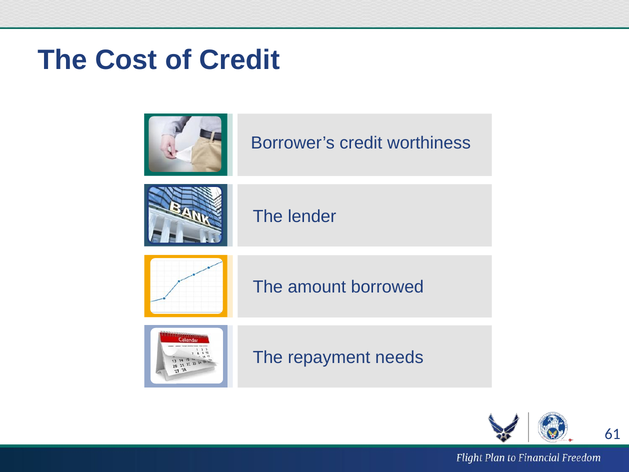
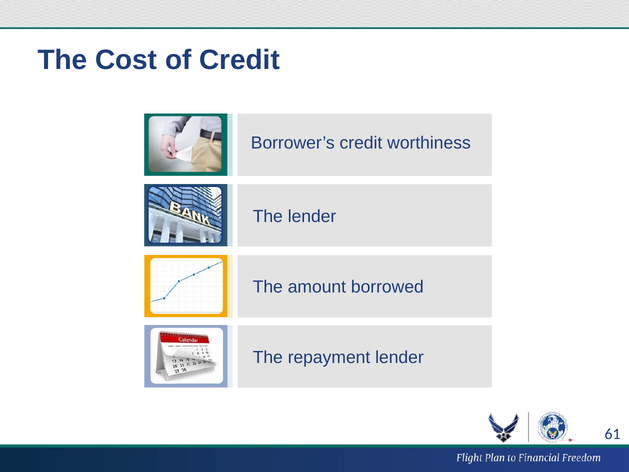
repayment needs: needs -> lender
